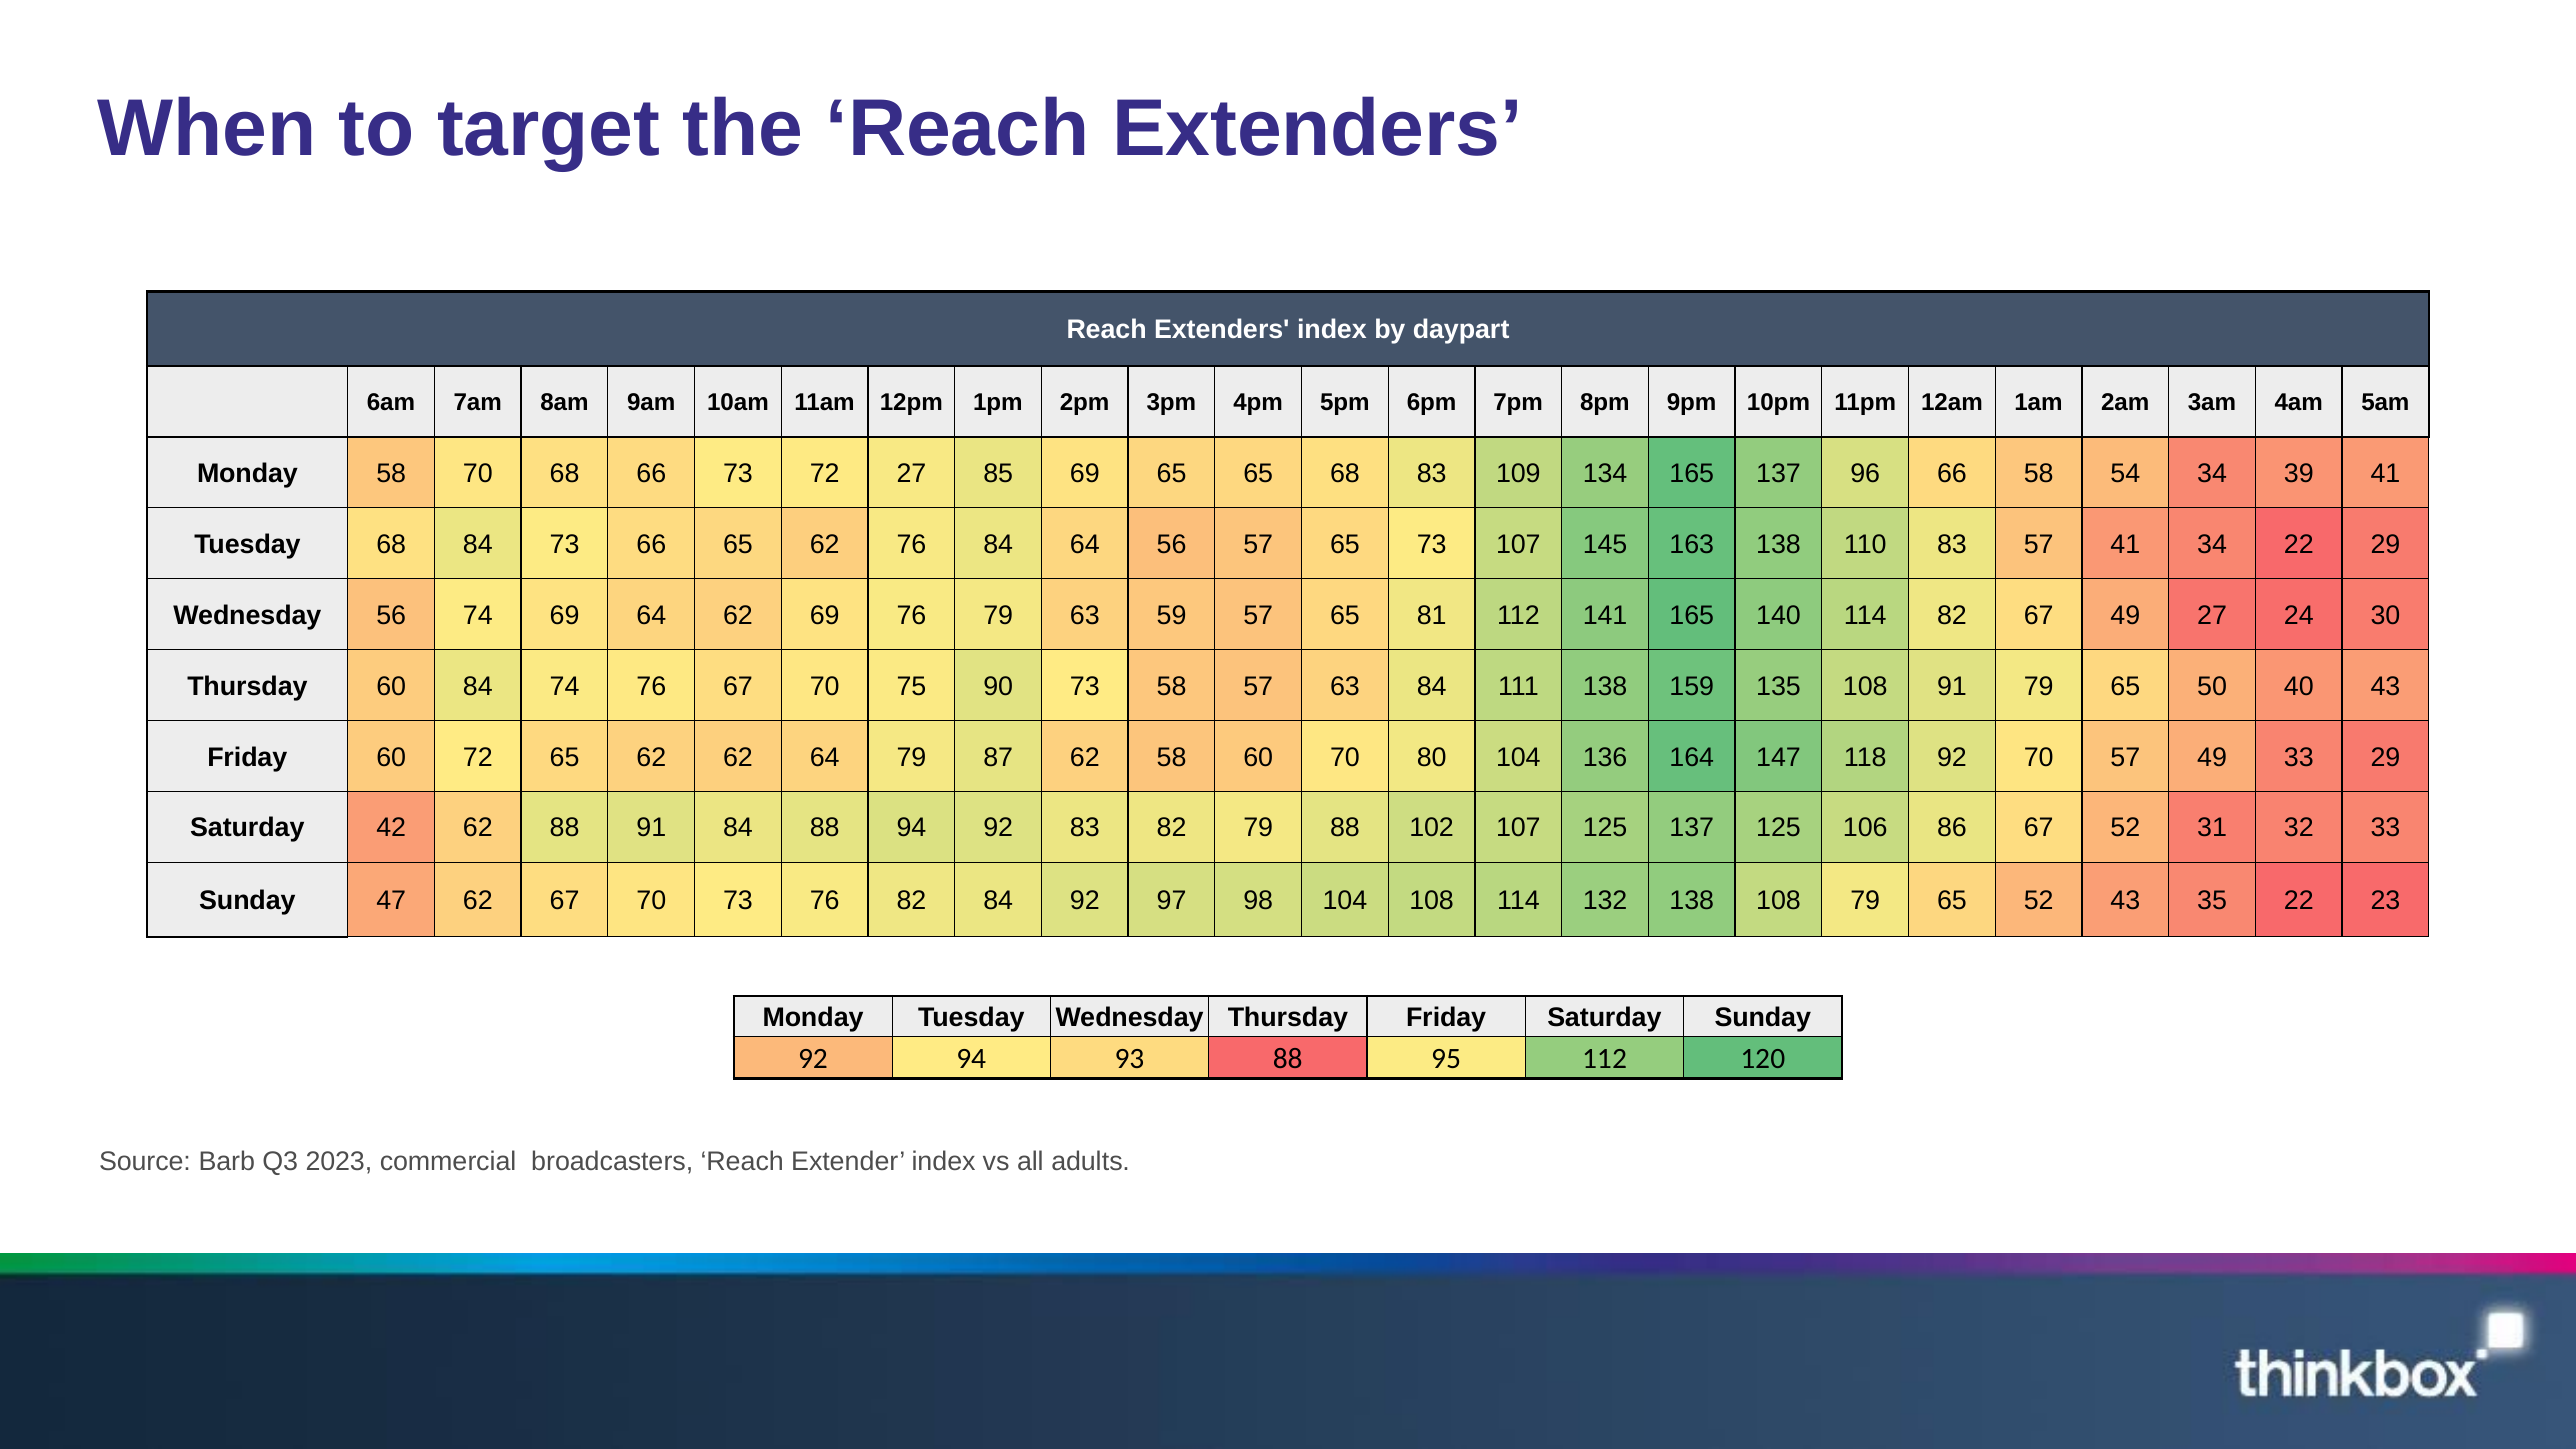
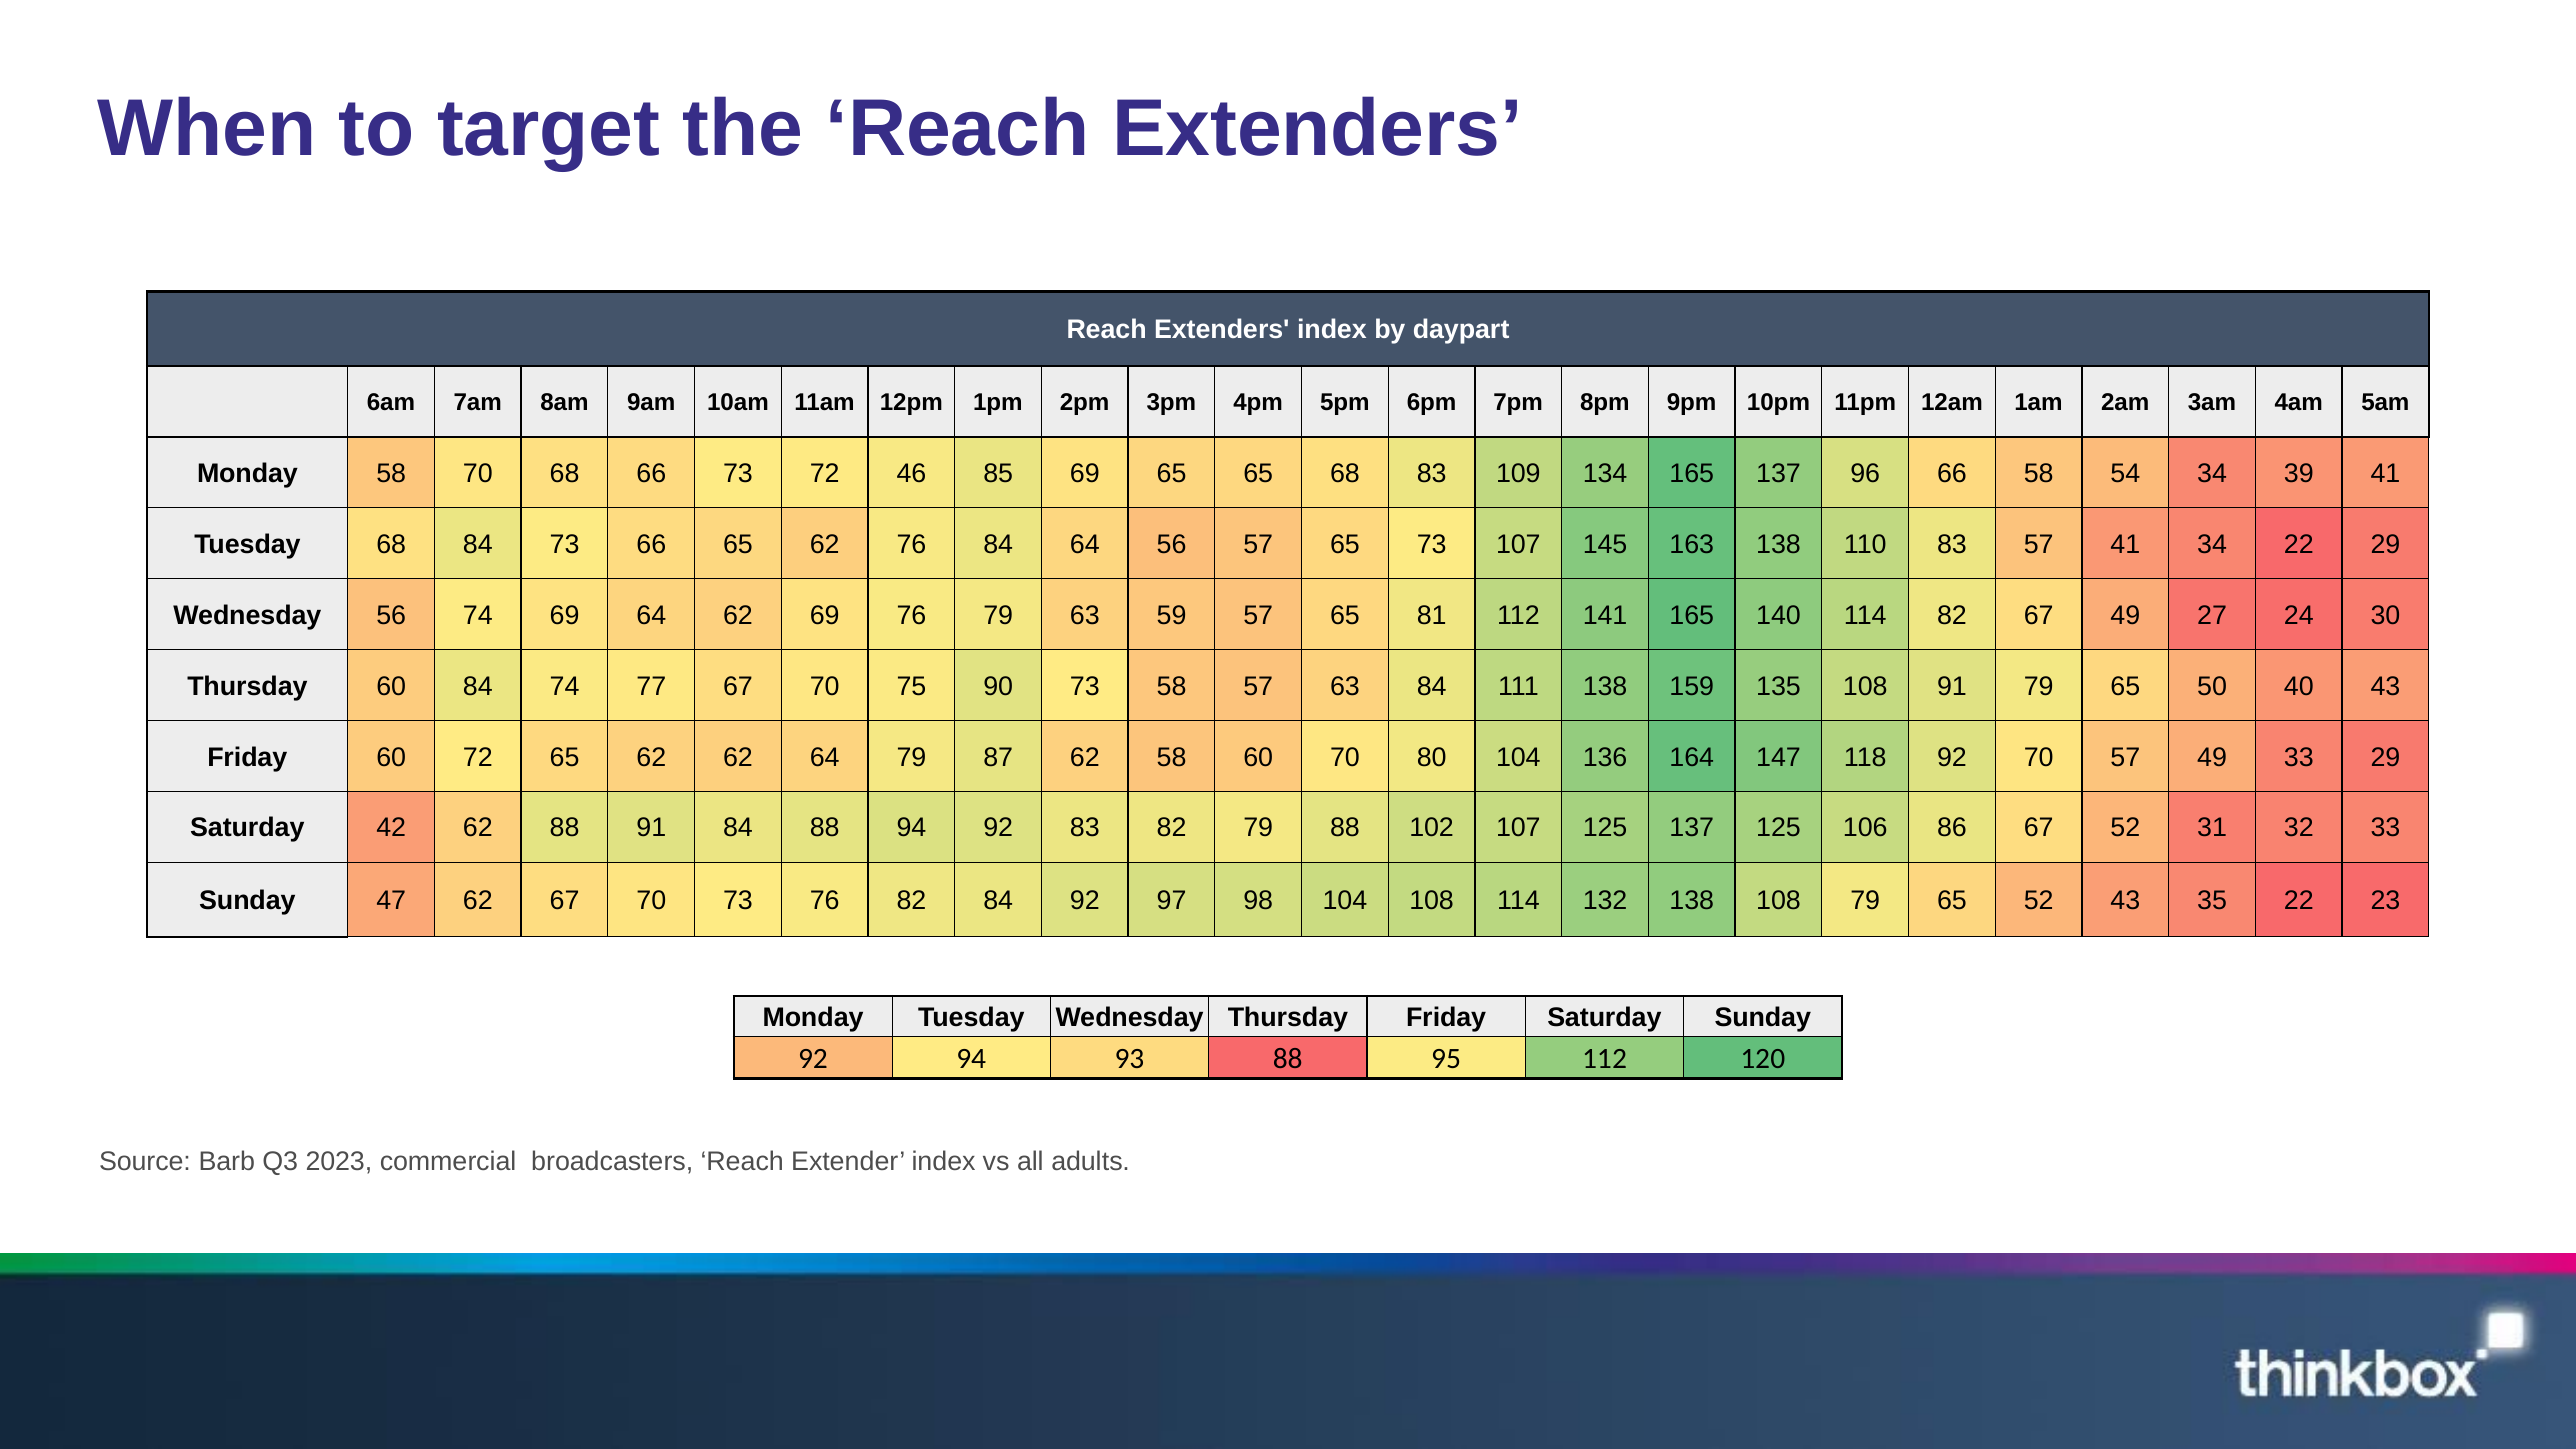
72 27: 27 -> 46
74 76: 76 -> 77
